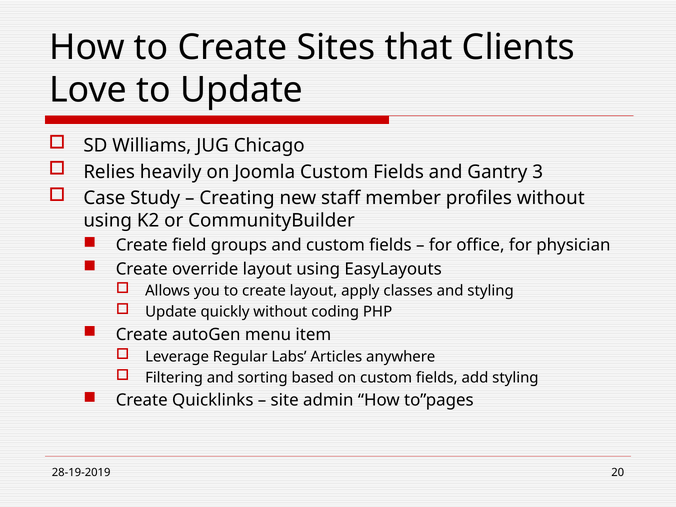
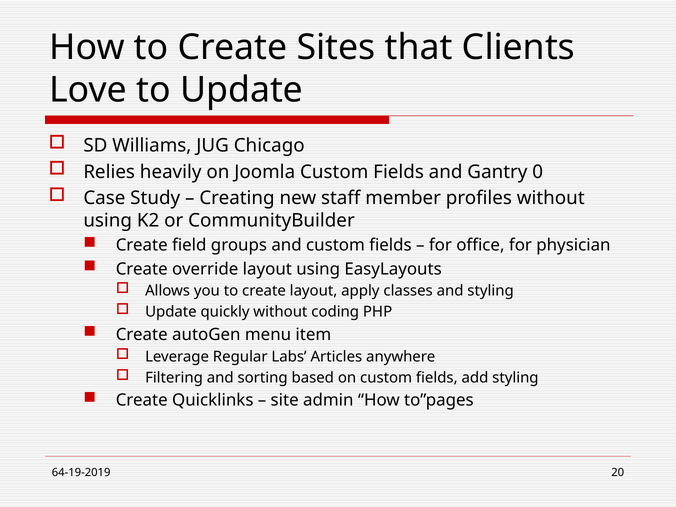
3: 3 -> 0
28-19-2019: 28-19-2019 -> 64-19-2019
